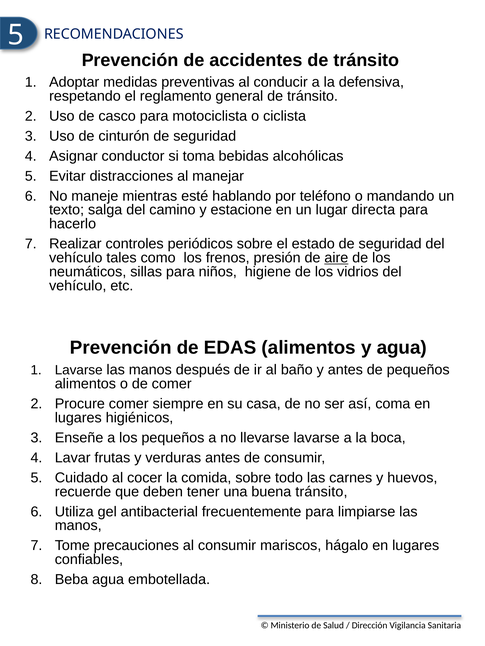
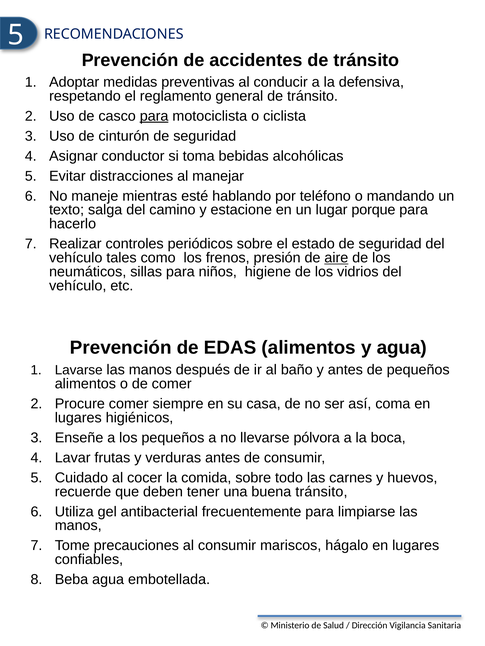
para at (154, 116) underline: none -> present
directa: directa -> porque
llevarse lavarse: lavarse -> pólvora
